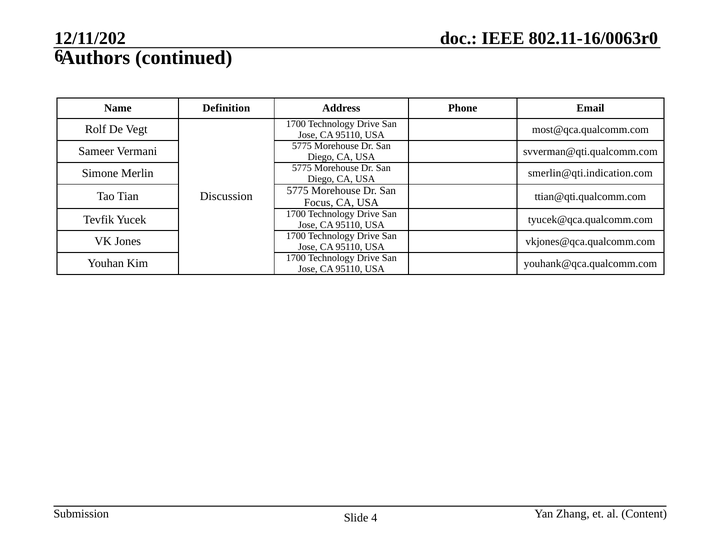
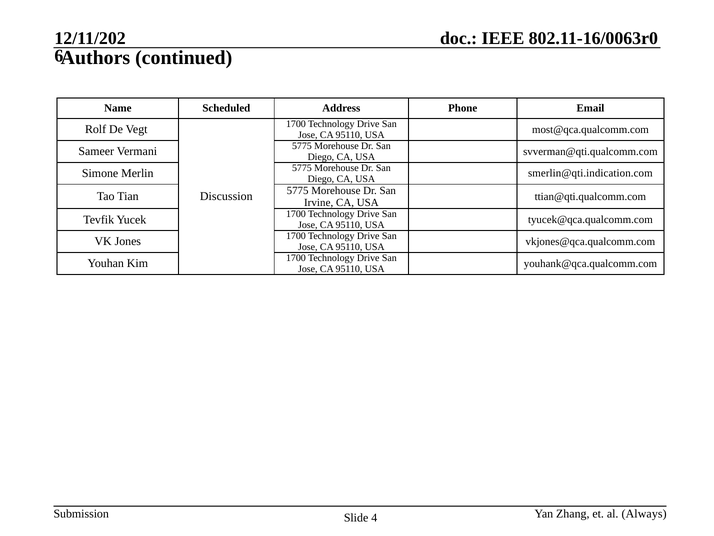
Definition: Definition -> Scheduled
Focus: Focus -> Irvine
Content: Content -> Always
